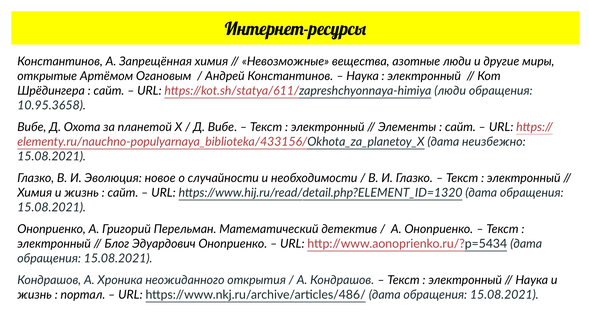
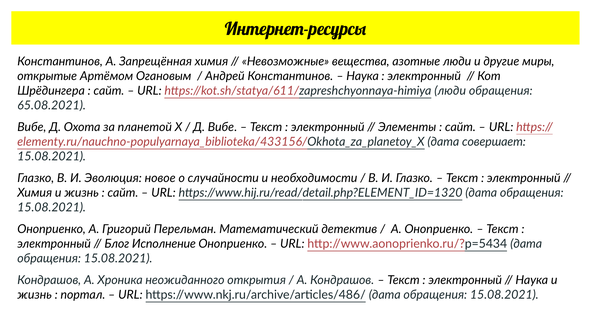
10.95.3658: 10.95.3658 -> 65.08.2021
неизбежно: неизбежно -> совершает
Эдуардович: Эдуардович -> Исполнение
